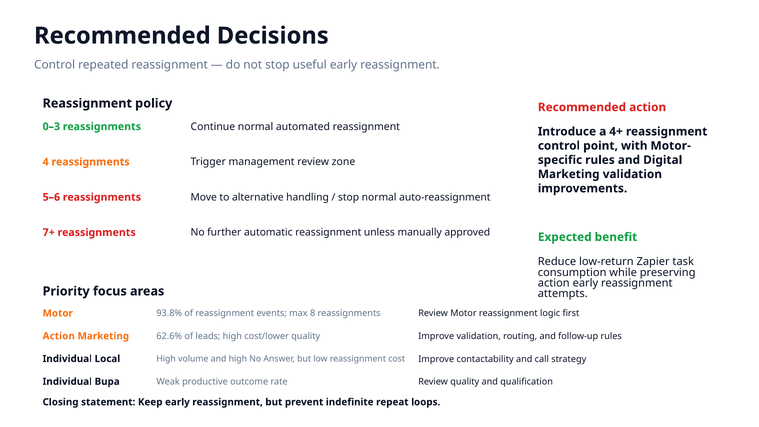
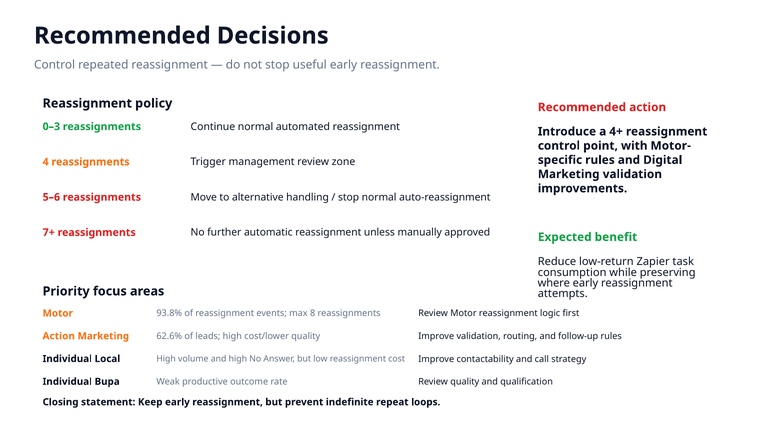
action at (554, 283): action -> where
